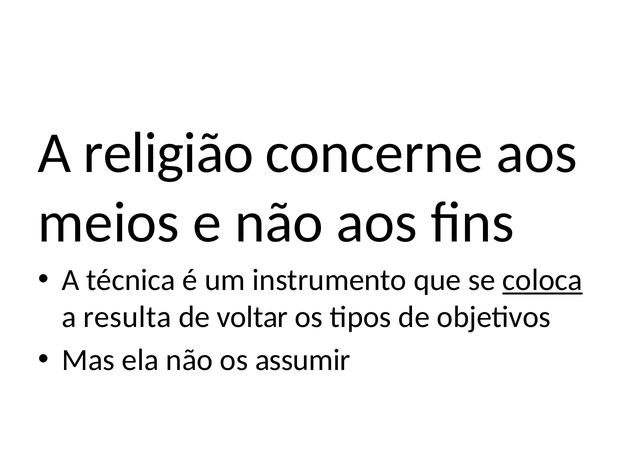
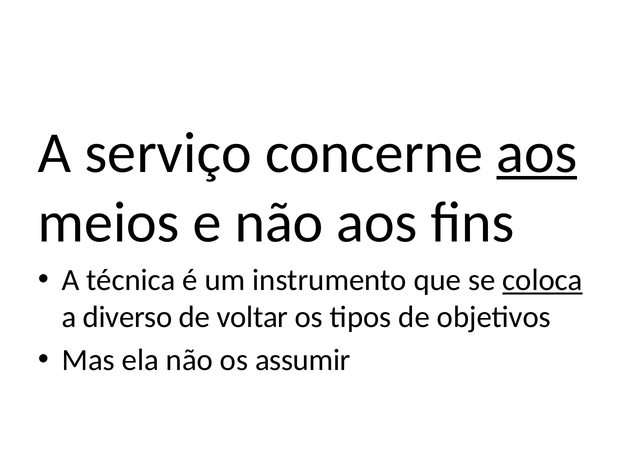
religião: religião -> serviço
aos at (537, 153) underline: none -> present
resulta: resulta -> diverso
